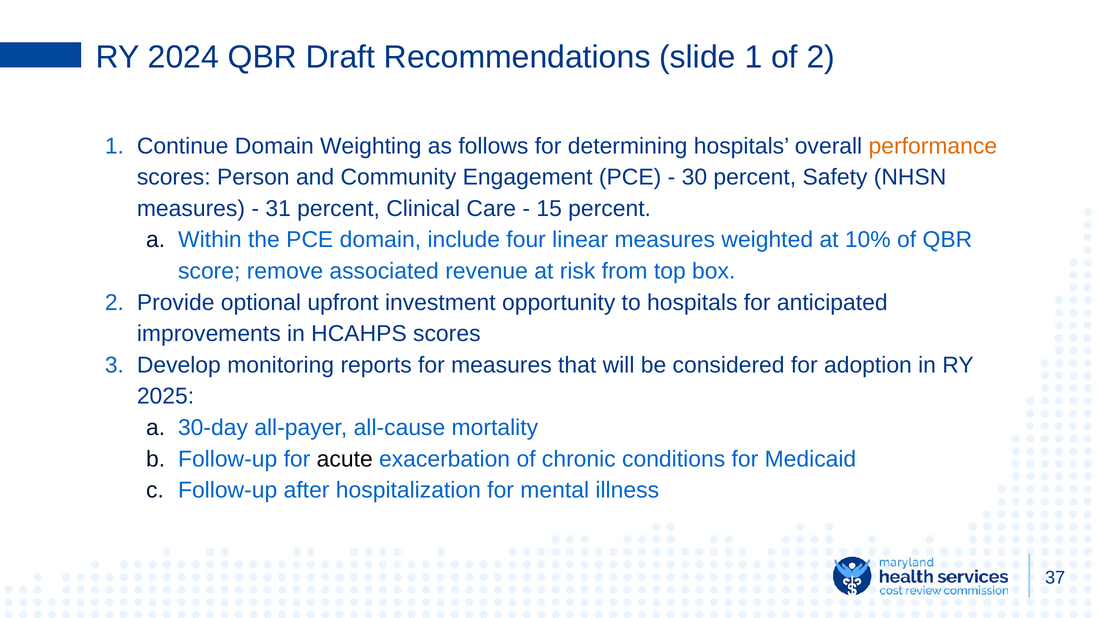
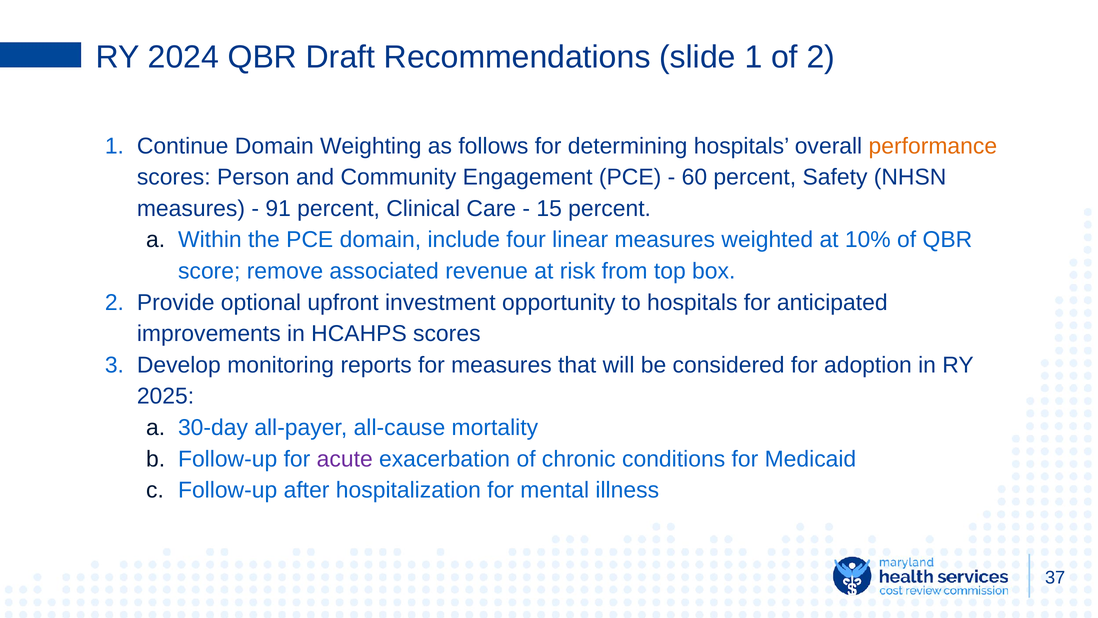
30: 30 -> 60
31: 31 -> 91
acute colour: black -> purple
